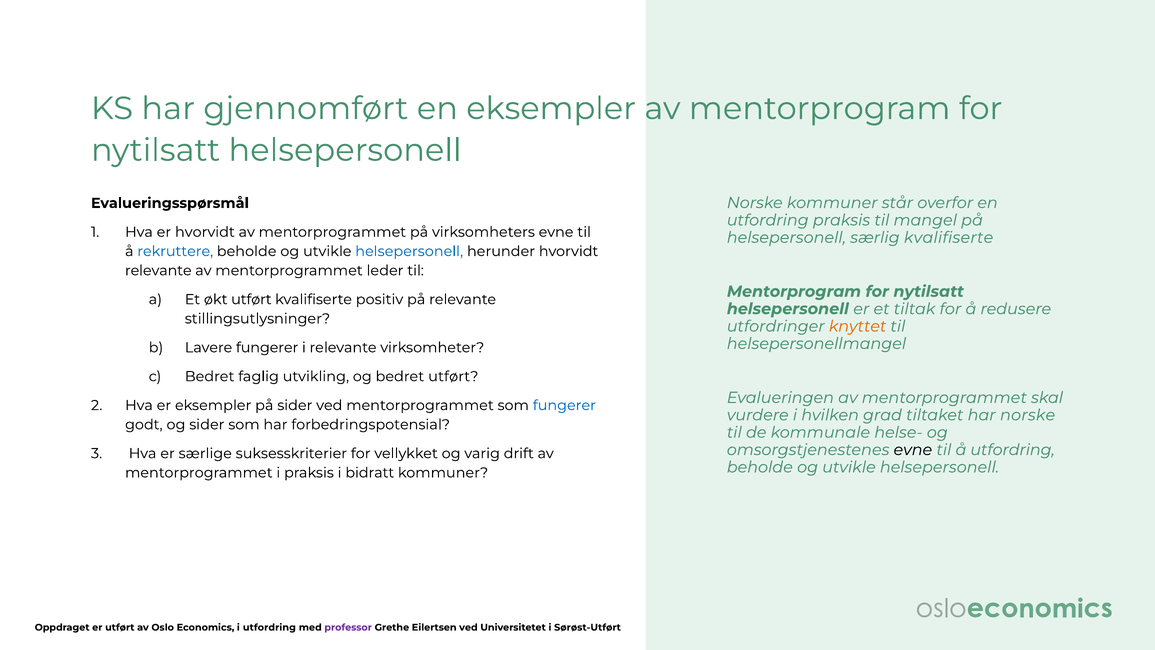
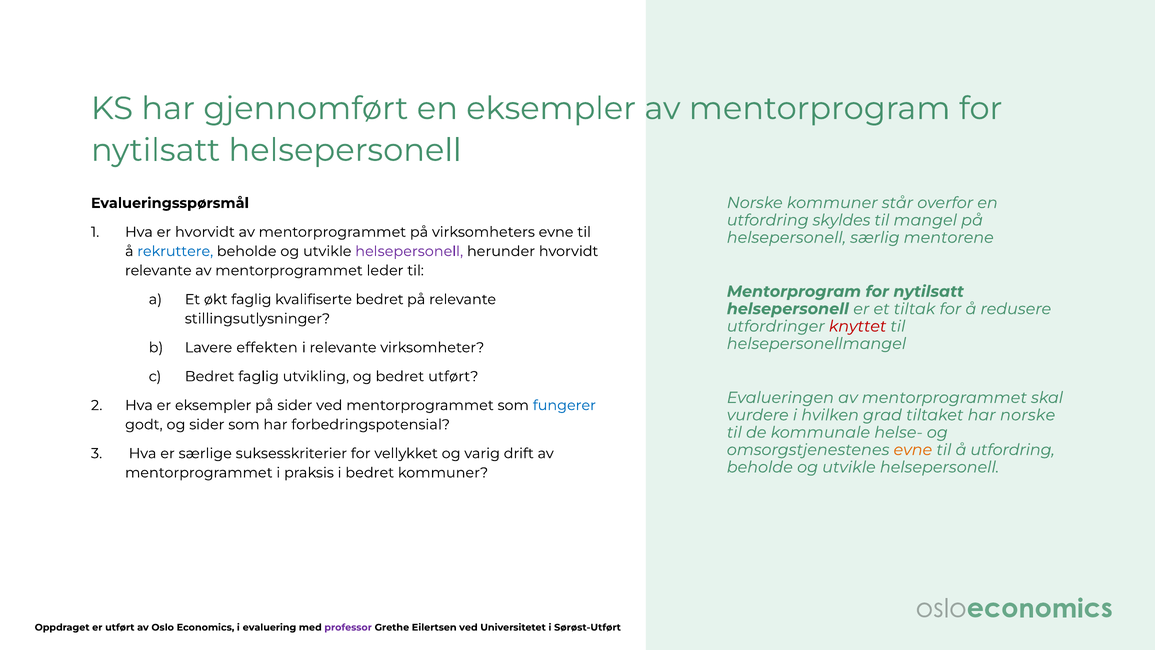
utfordring praksis: praksis -> skyldes
særlig kvalifiserte: kvalifiserte -> mentorene
helsepersonell at (409, 251) colour: blue -> purple
økt utført: utført -> faglig
kvalifiserte positiv: positiv -> bedret
knyttet colour: orange -> red
Lavere fungerer: fungerer -> effekten
evne at (913, 450) colour: black -> orange
i bidratt: bidratt -> bedret
i utfordring: utfordring -> evaluering
